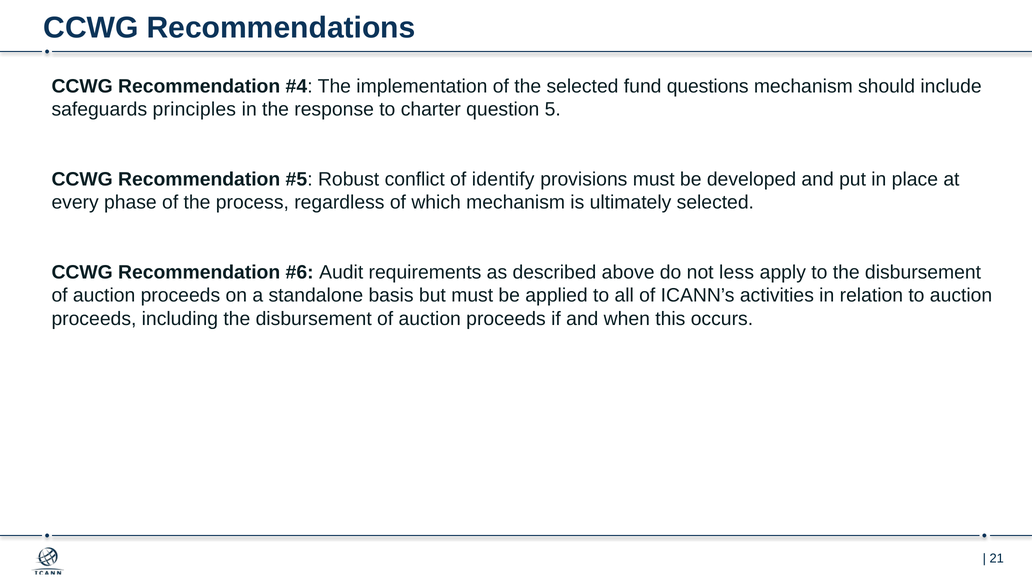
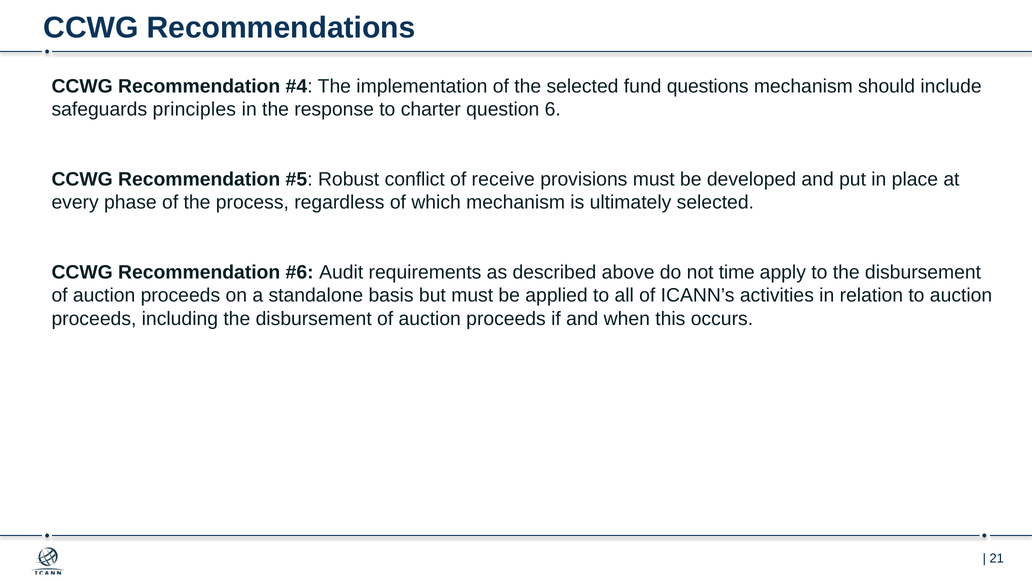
5: 5 -> 6
identify: identify -> receive
less: less -> time
